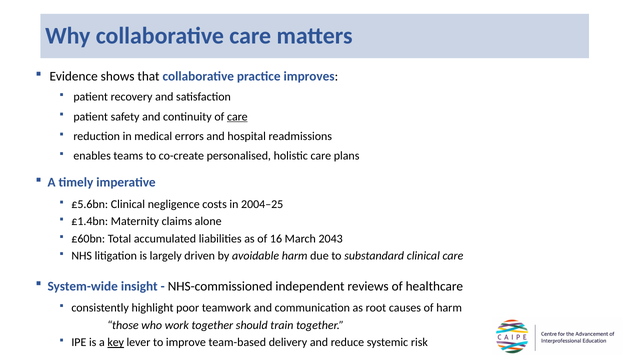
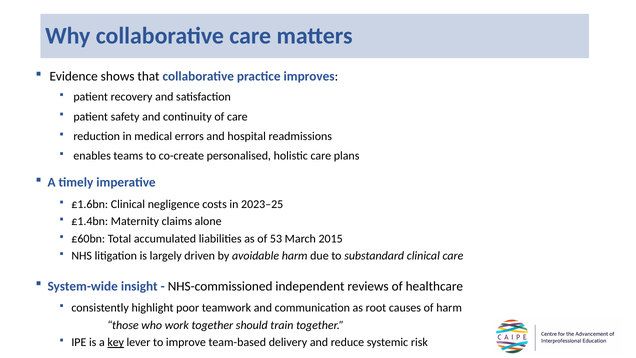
care at (237, 116) underline: present -> none
£5.6bn: £5.6bn -> £1.6bn
2004–25: 2004–25 -> 2023–25
16: 16 -> 53
2043: 2043 -> 2015
